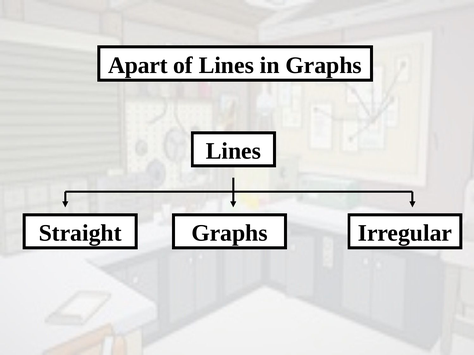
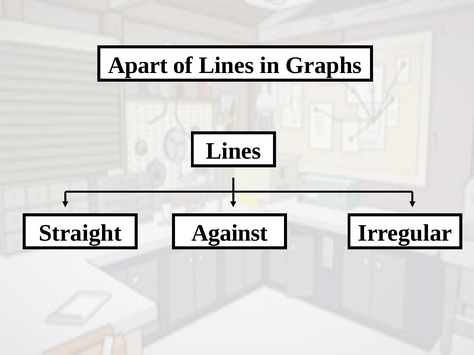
Straight Graphs: Graphs -> Against
